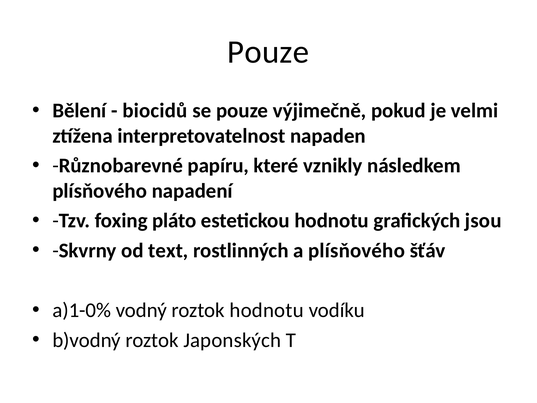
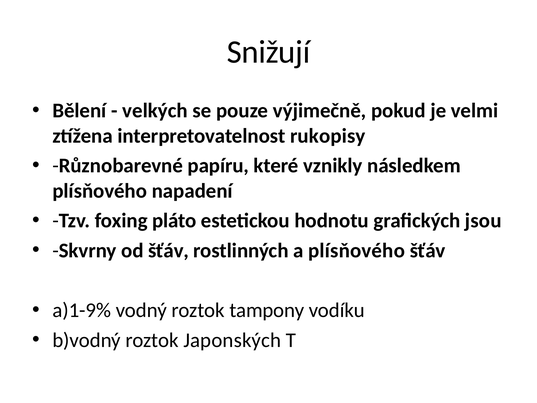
Pouze at (268, 52): Pouze -> Snižují
biocidů: biocidů -> velkých
napaden: napaden -> rukopisy
od text: text -> šťáv
a)1-0%: a)1-0% -> a)1-9%
roztok hodnotu: hodnotu -> tampony
